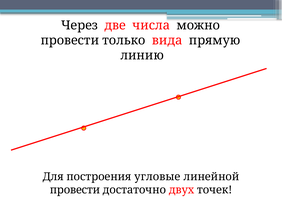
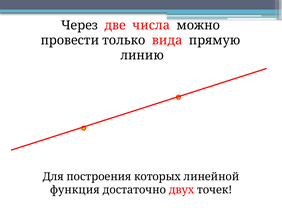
угловые: угловые -> которых
провести at (75, 189): провести -> функция
